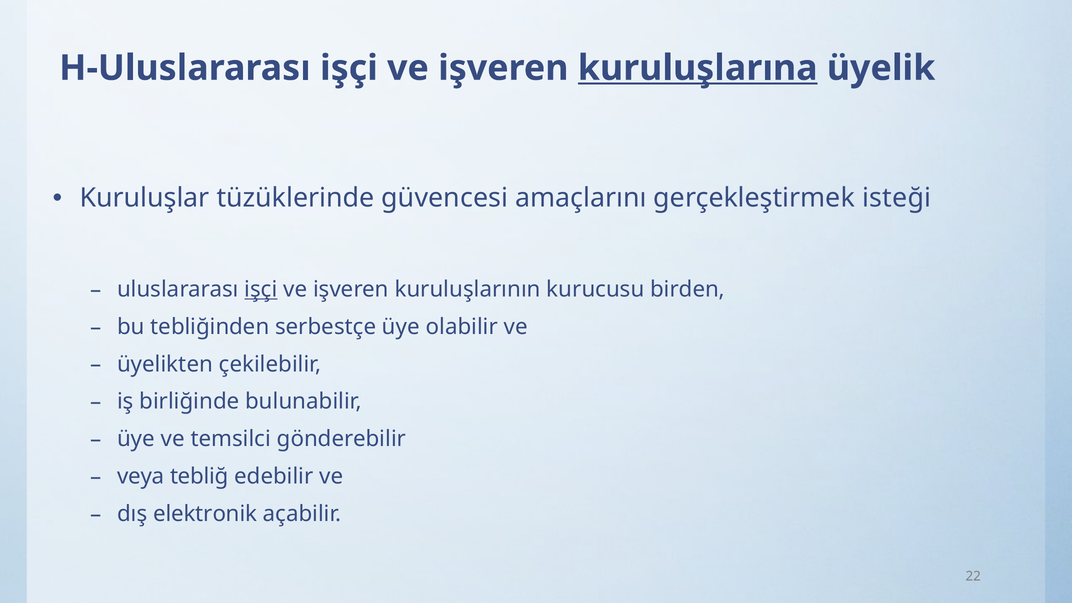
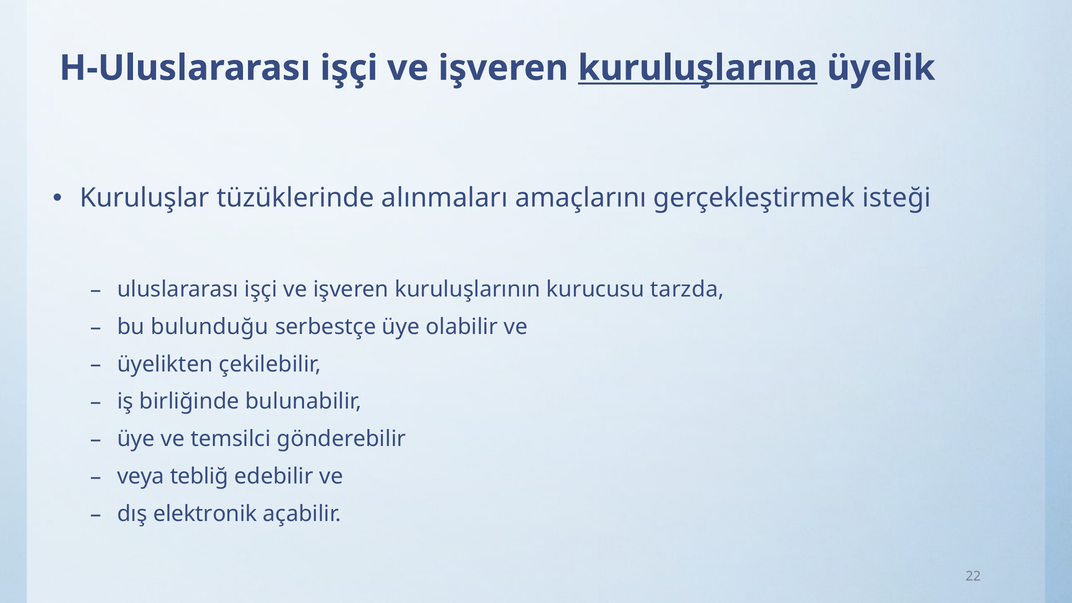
güvencesi: güvencesi -> alınmaları
işçi at (261, 289) underline: present -> none
birden: birden -> tarzda
tebliğinden: tebliğinden -> bulunduğu
